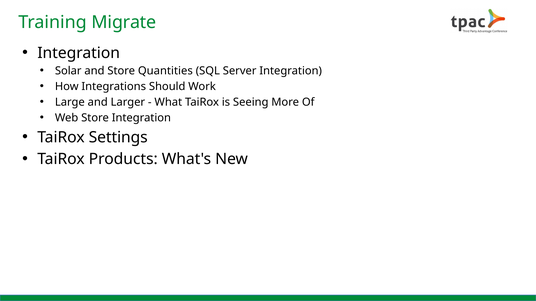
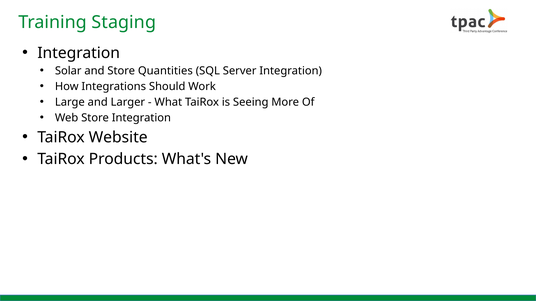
Migrate: Migrate -> Staging
Settings: Settings -> Website
